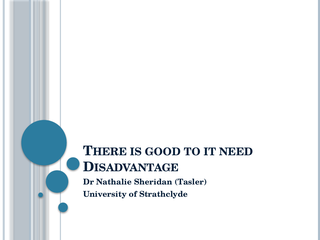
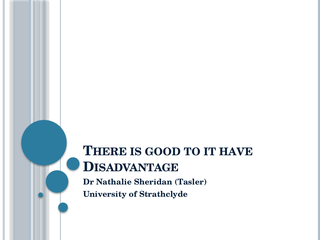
NEED: NEED -> HAVE
